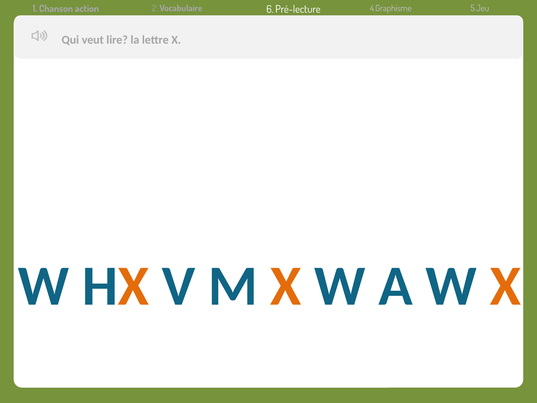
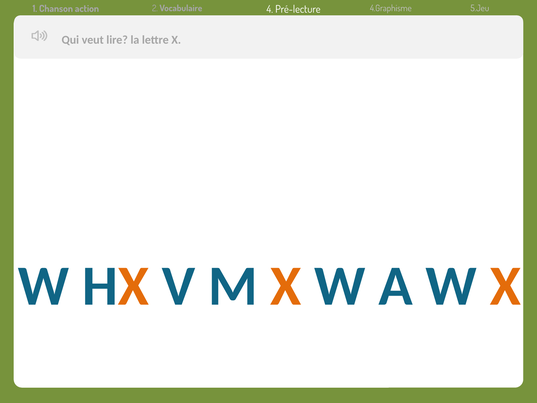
6: 6 -> 4
